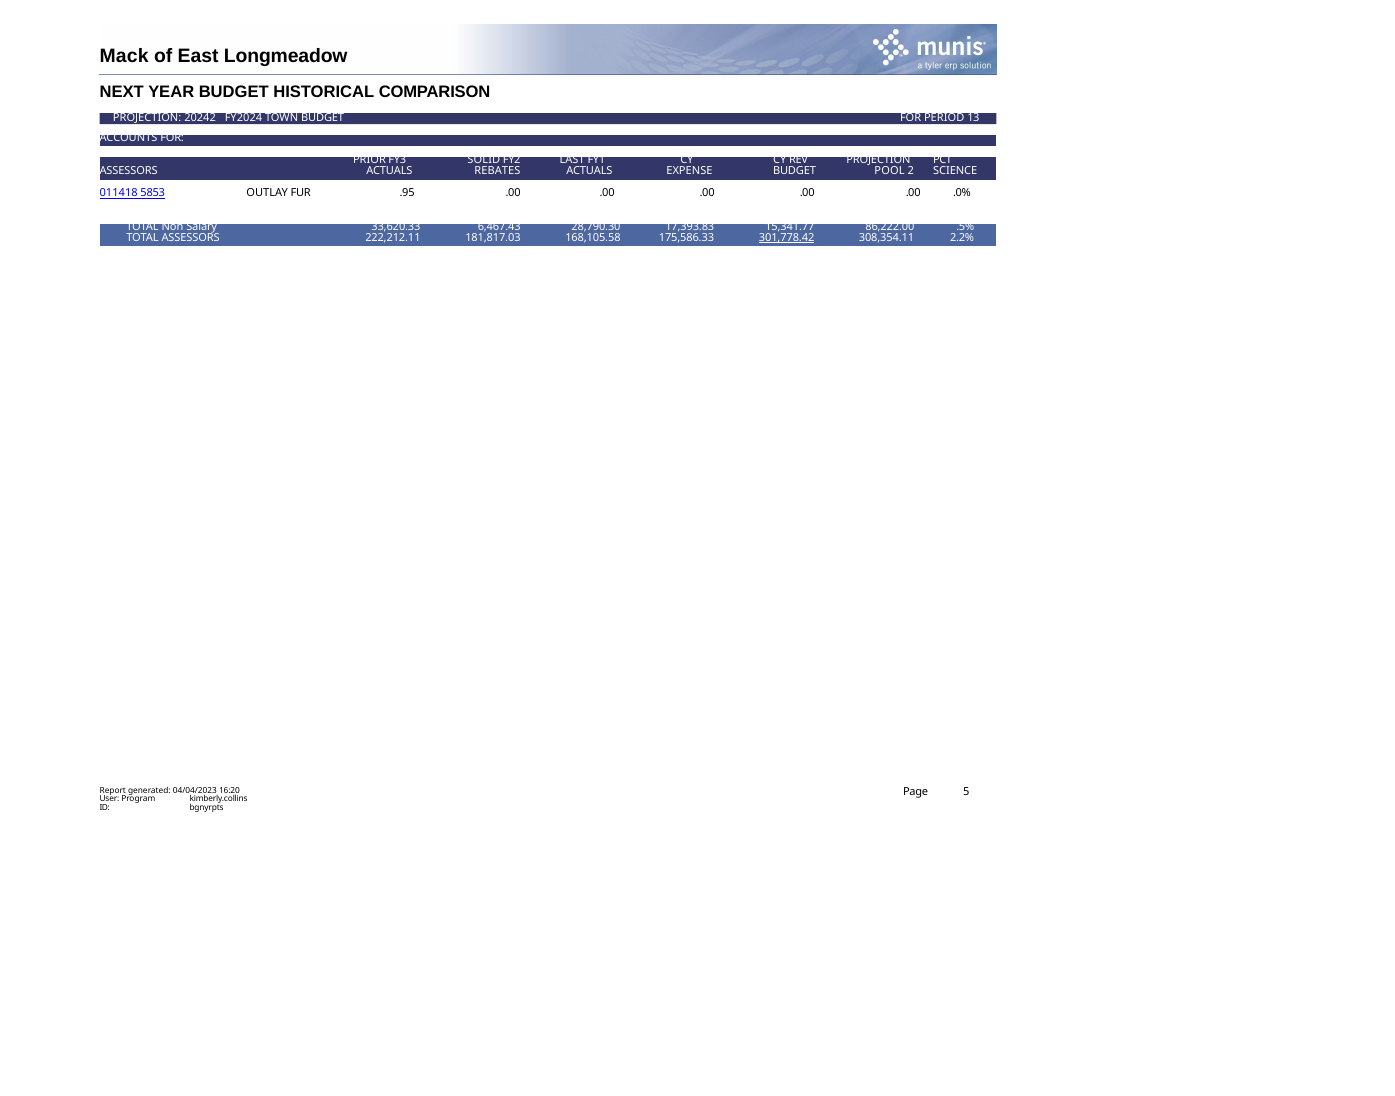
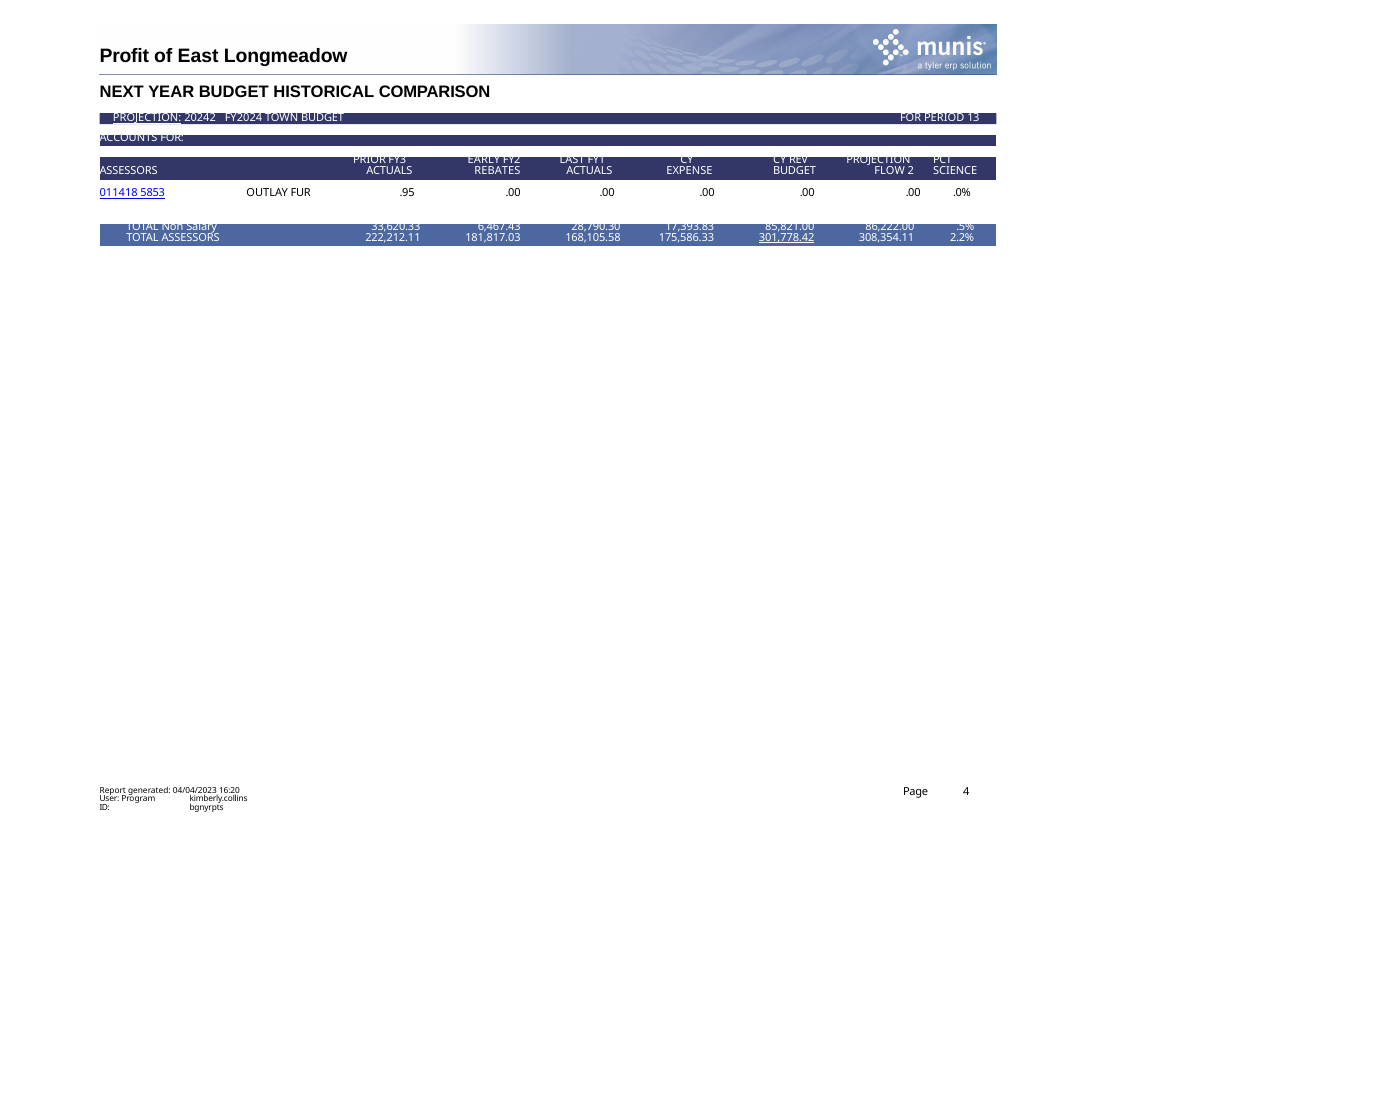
Mack: Mack -> Profit
PROJECTION at (147, 118) underline: none -> present
SOLID: SOLID -> EARLY
POOL: POOL -> FLOW
15,341.77: 15,341.77 -> 85,821.00
5: 5 -> 4
